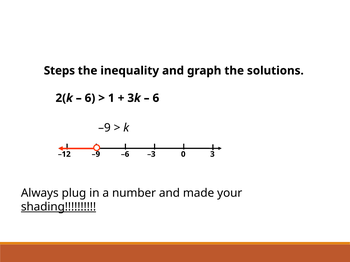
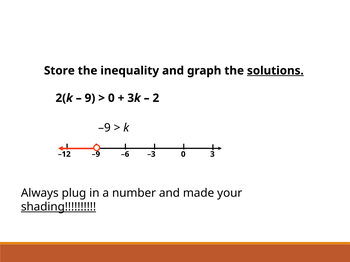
Steps: Steps -> Store
solutions underline: none -> present
6 at (90, 98): 6 -> 9
1 at (111, 98): 1 -> 0
6 at (156, 98): 6 -> 2
